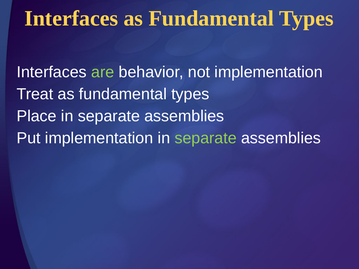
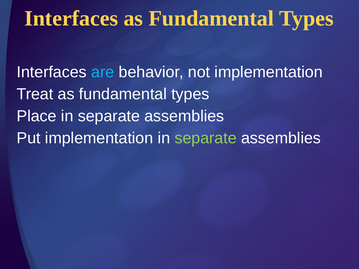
are colour: light green -> light blue
